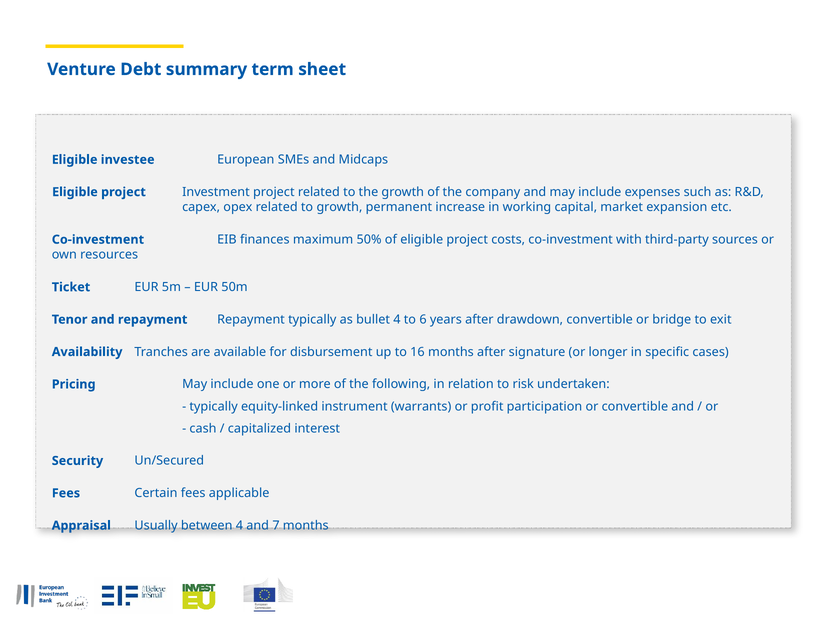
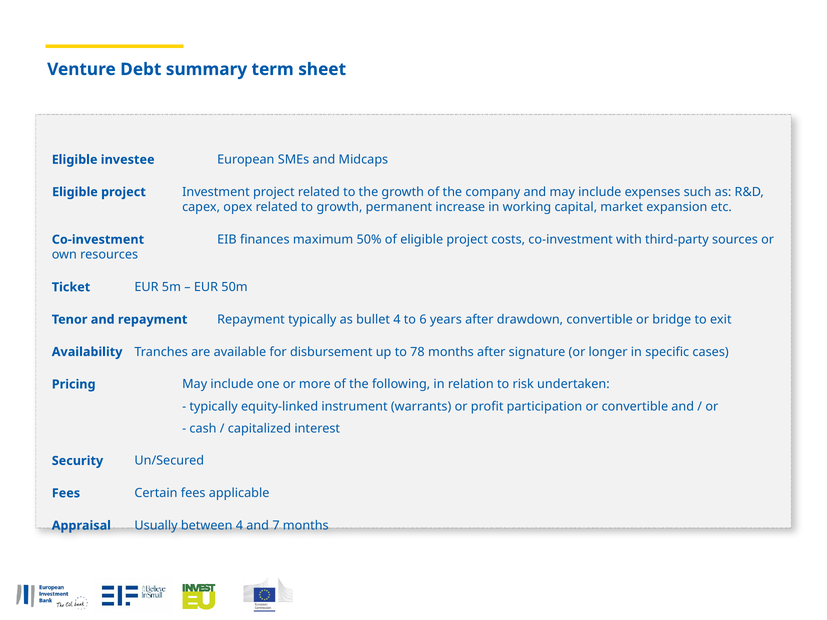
16: 16 -> 78
